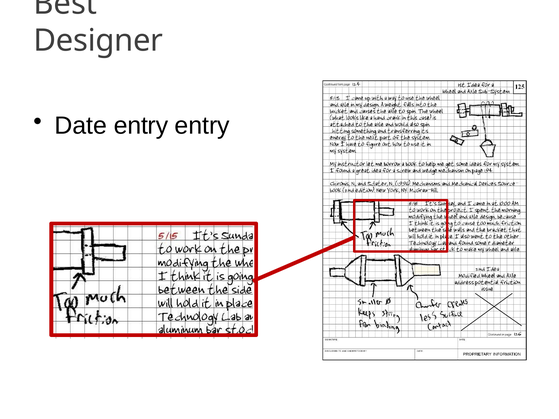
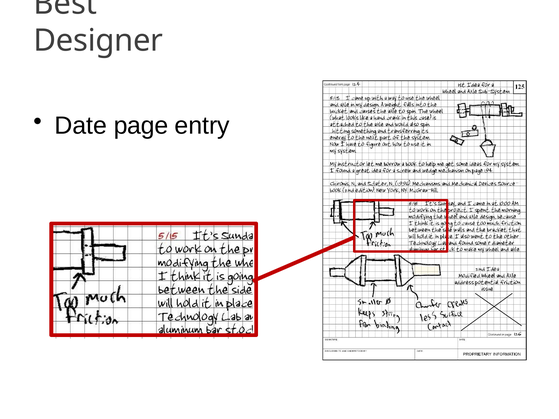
Date entry: entry -> page
